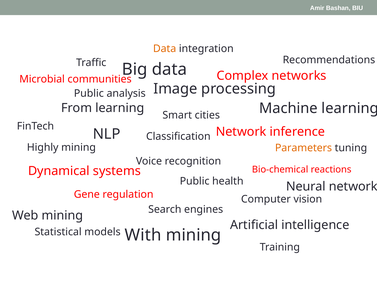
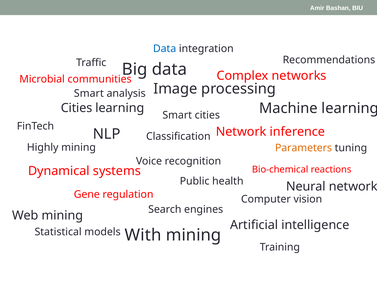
Data at (165, 49) colour: orange -> blue
Public at (89, 93): Public -> Smart
From at (77, 108): From -> Cities
